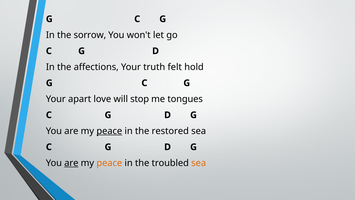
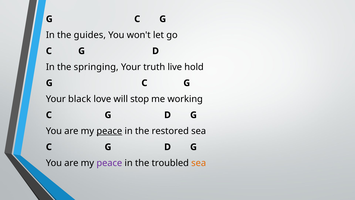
sorrow: sorrow -> guides
affections: affections -> springing
felt: felt -> live
apart: apart -> black
tongues: tongues -> working
are at (71, 163) underline: present -> none
peace at (109, 163) colour: orange -> purple
